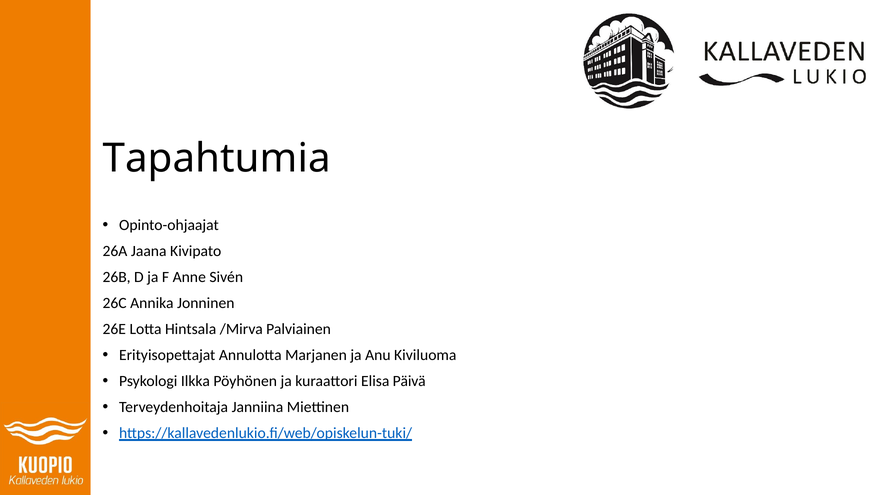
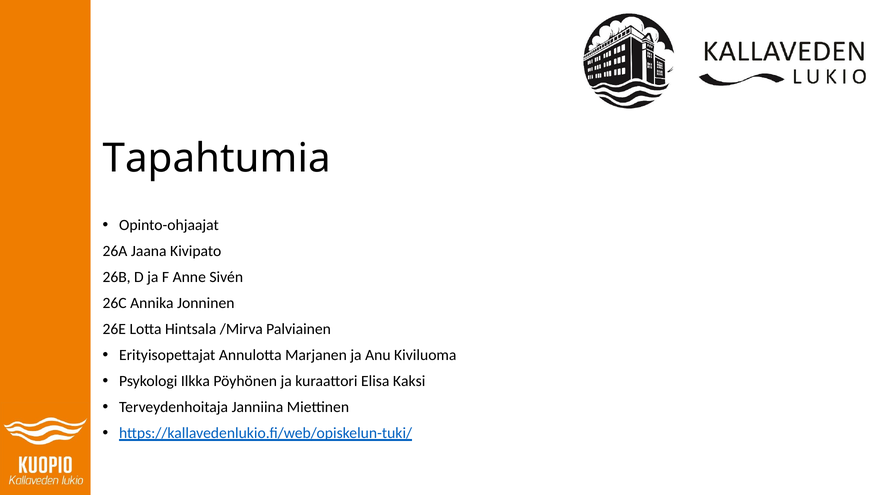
Päivä: Päivä -> Kaksi
